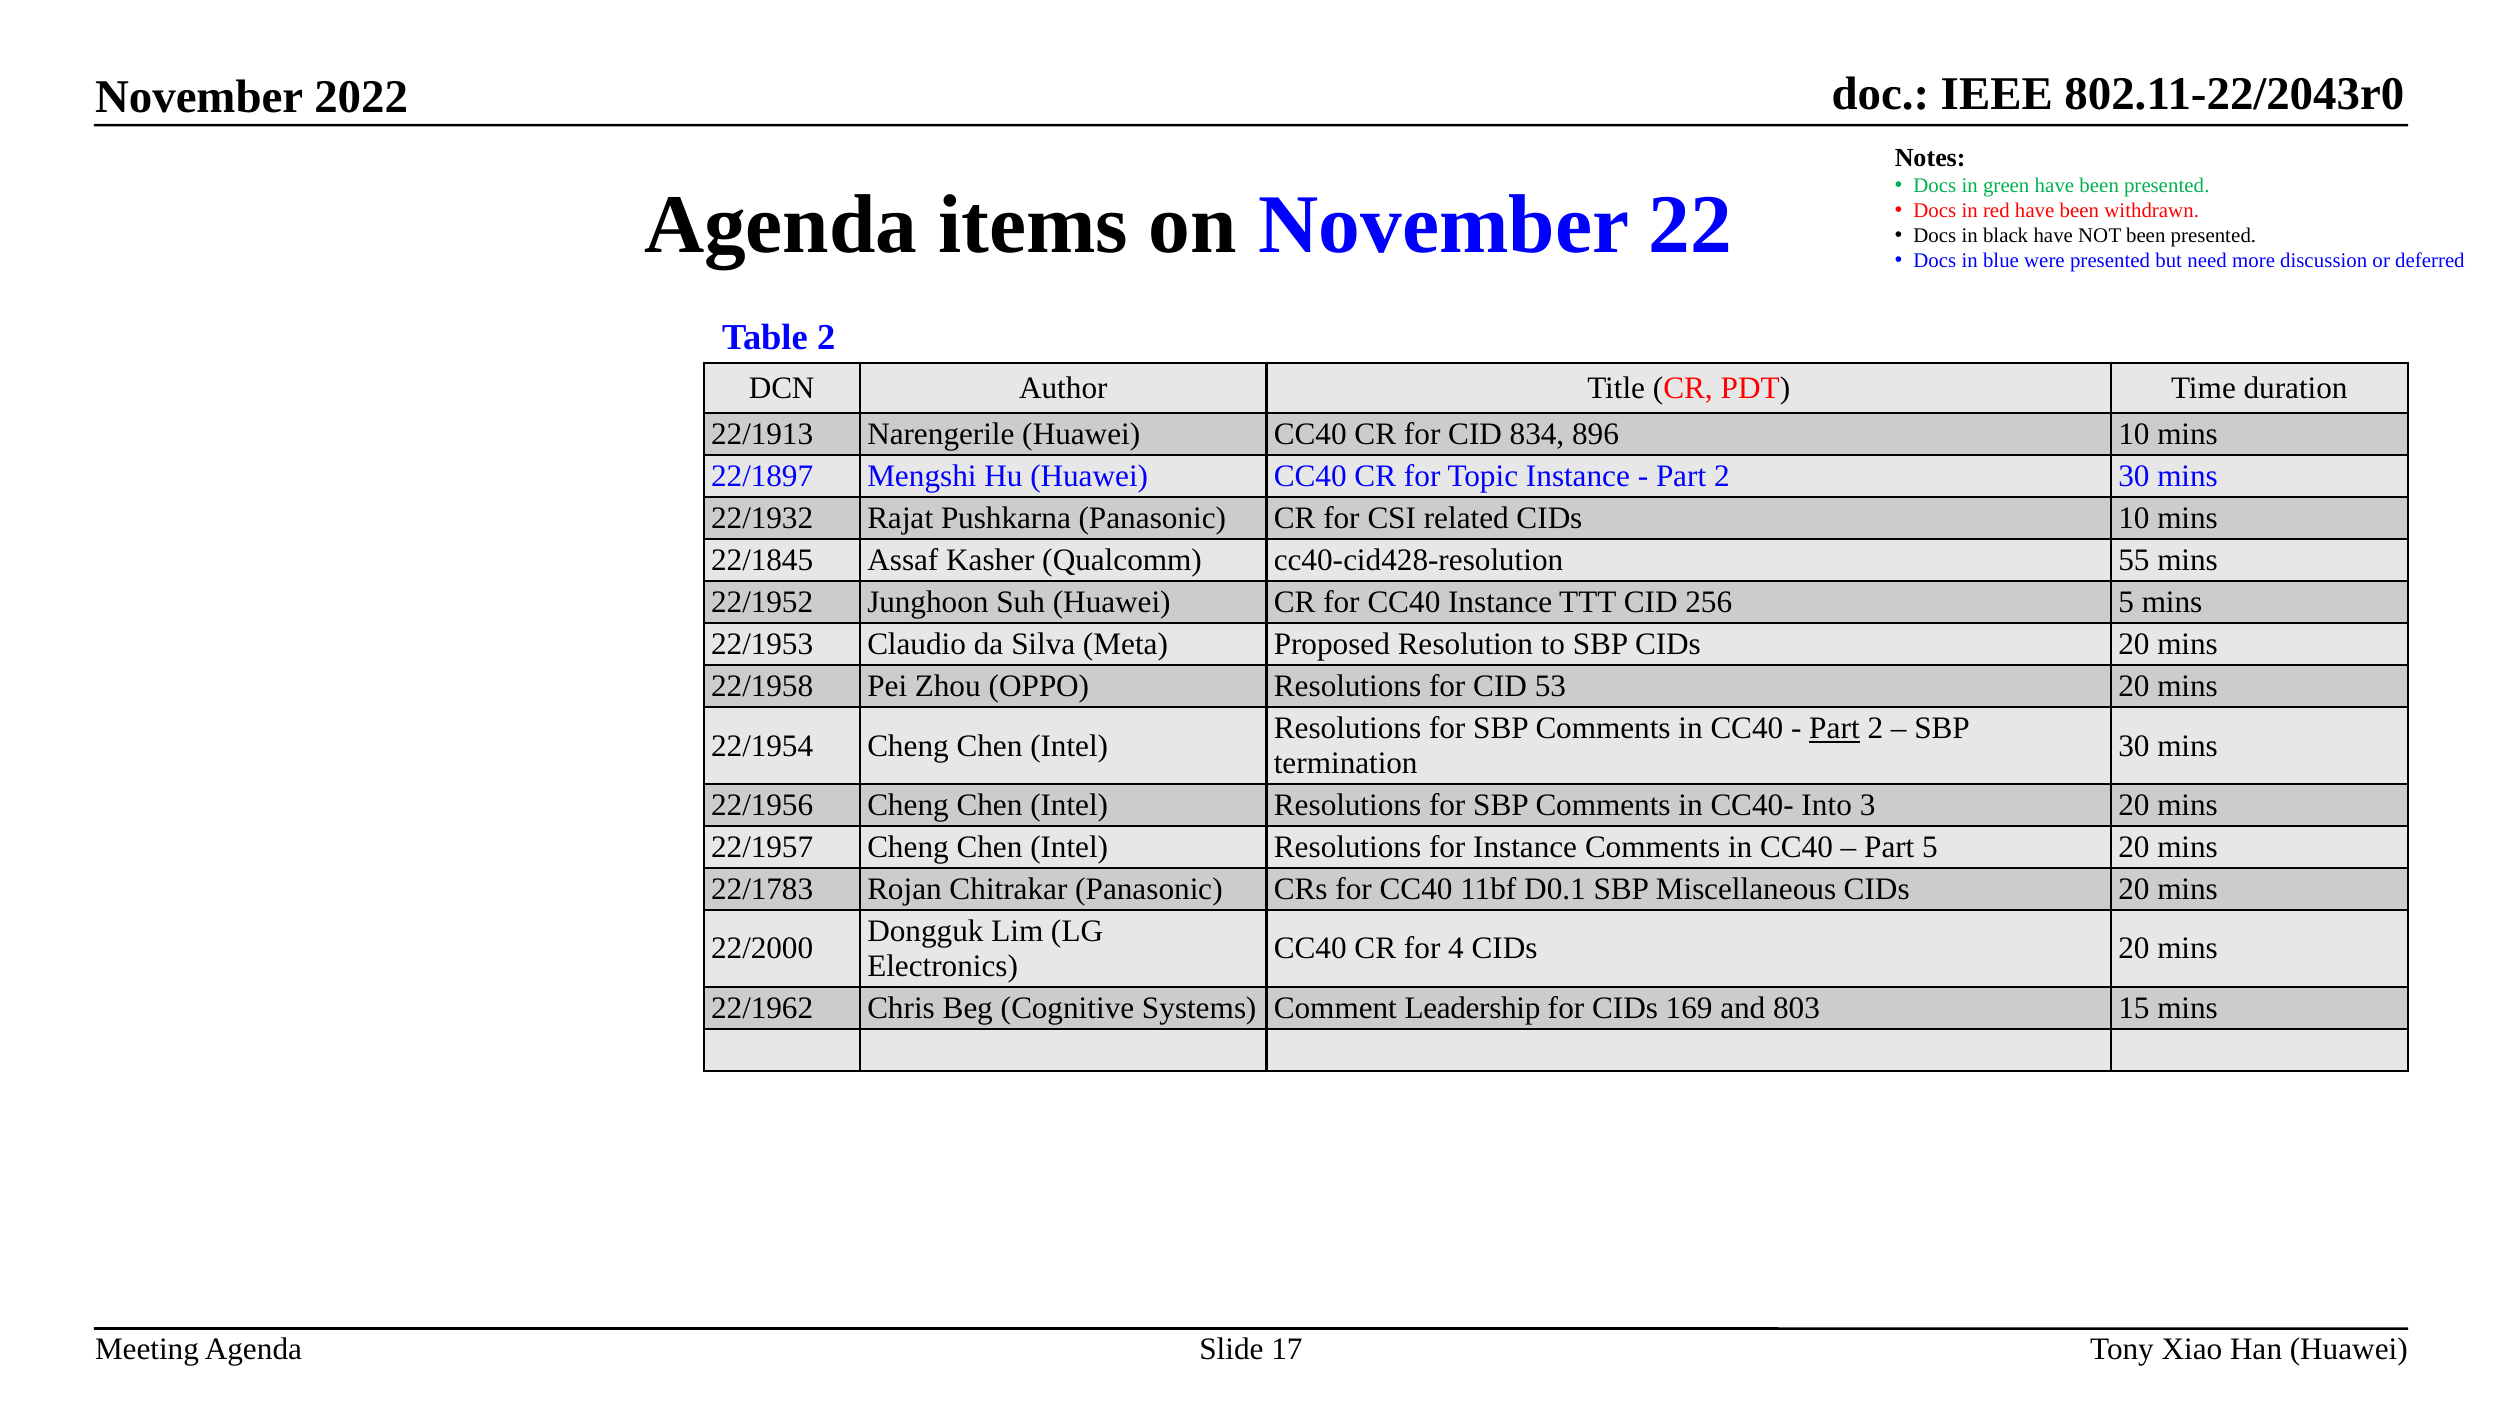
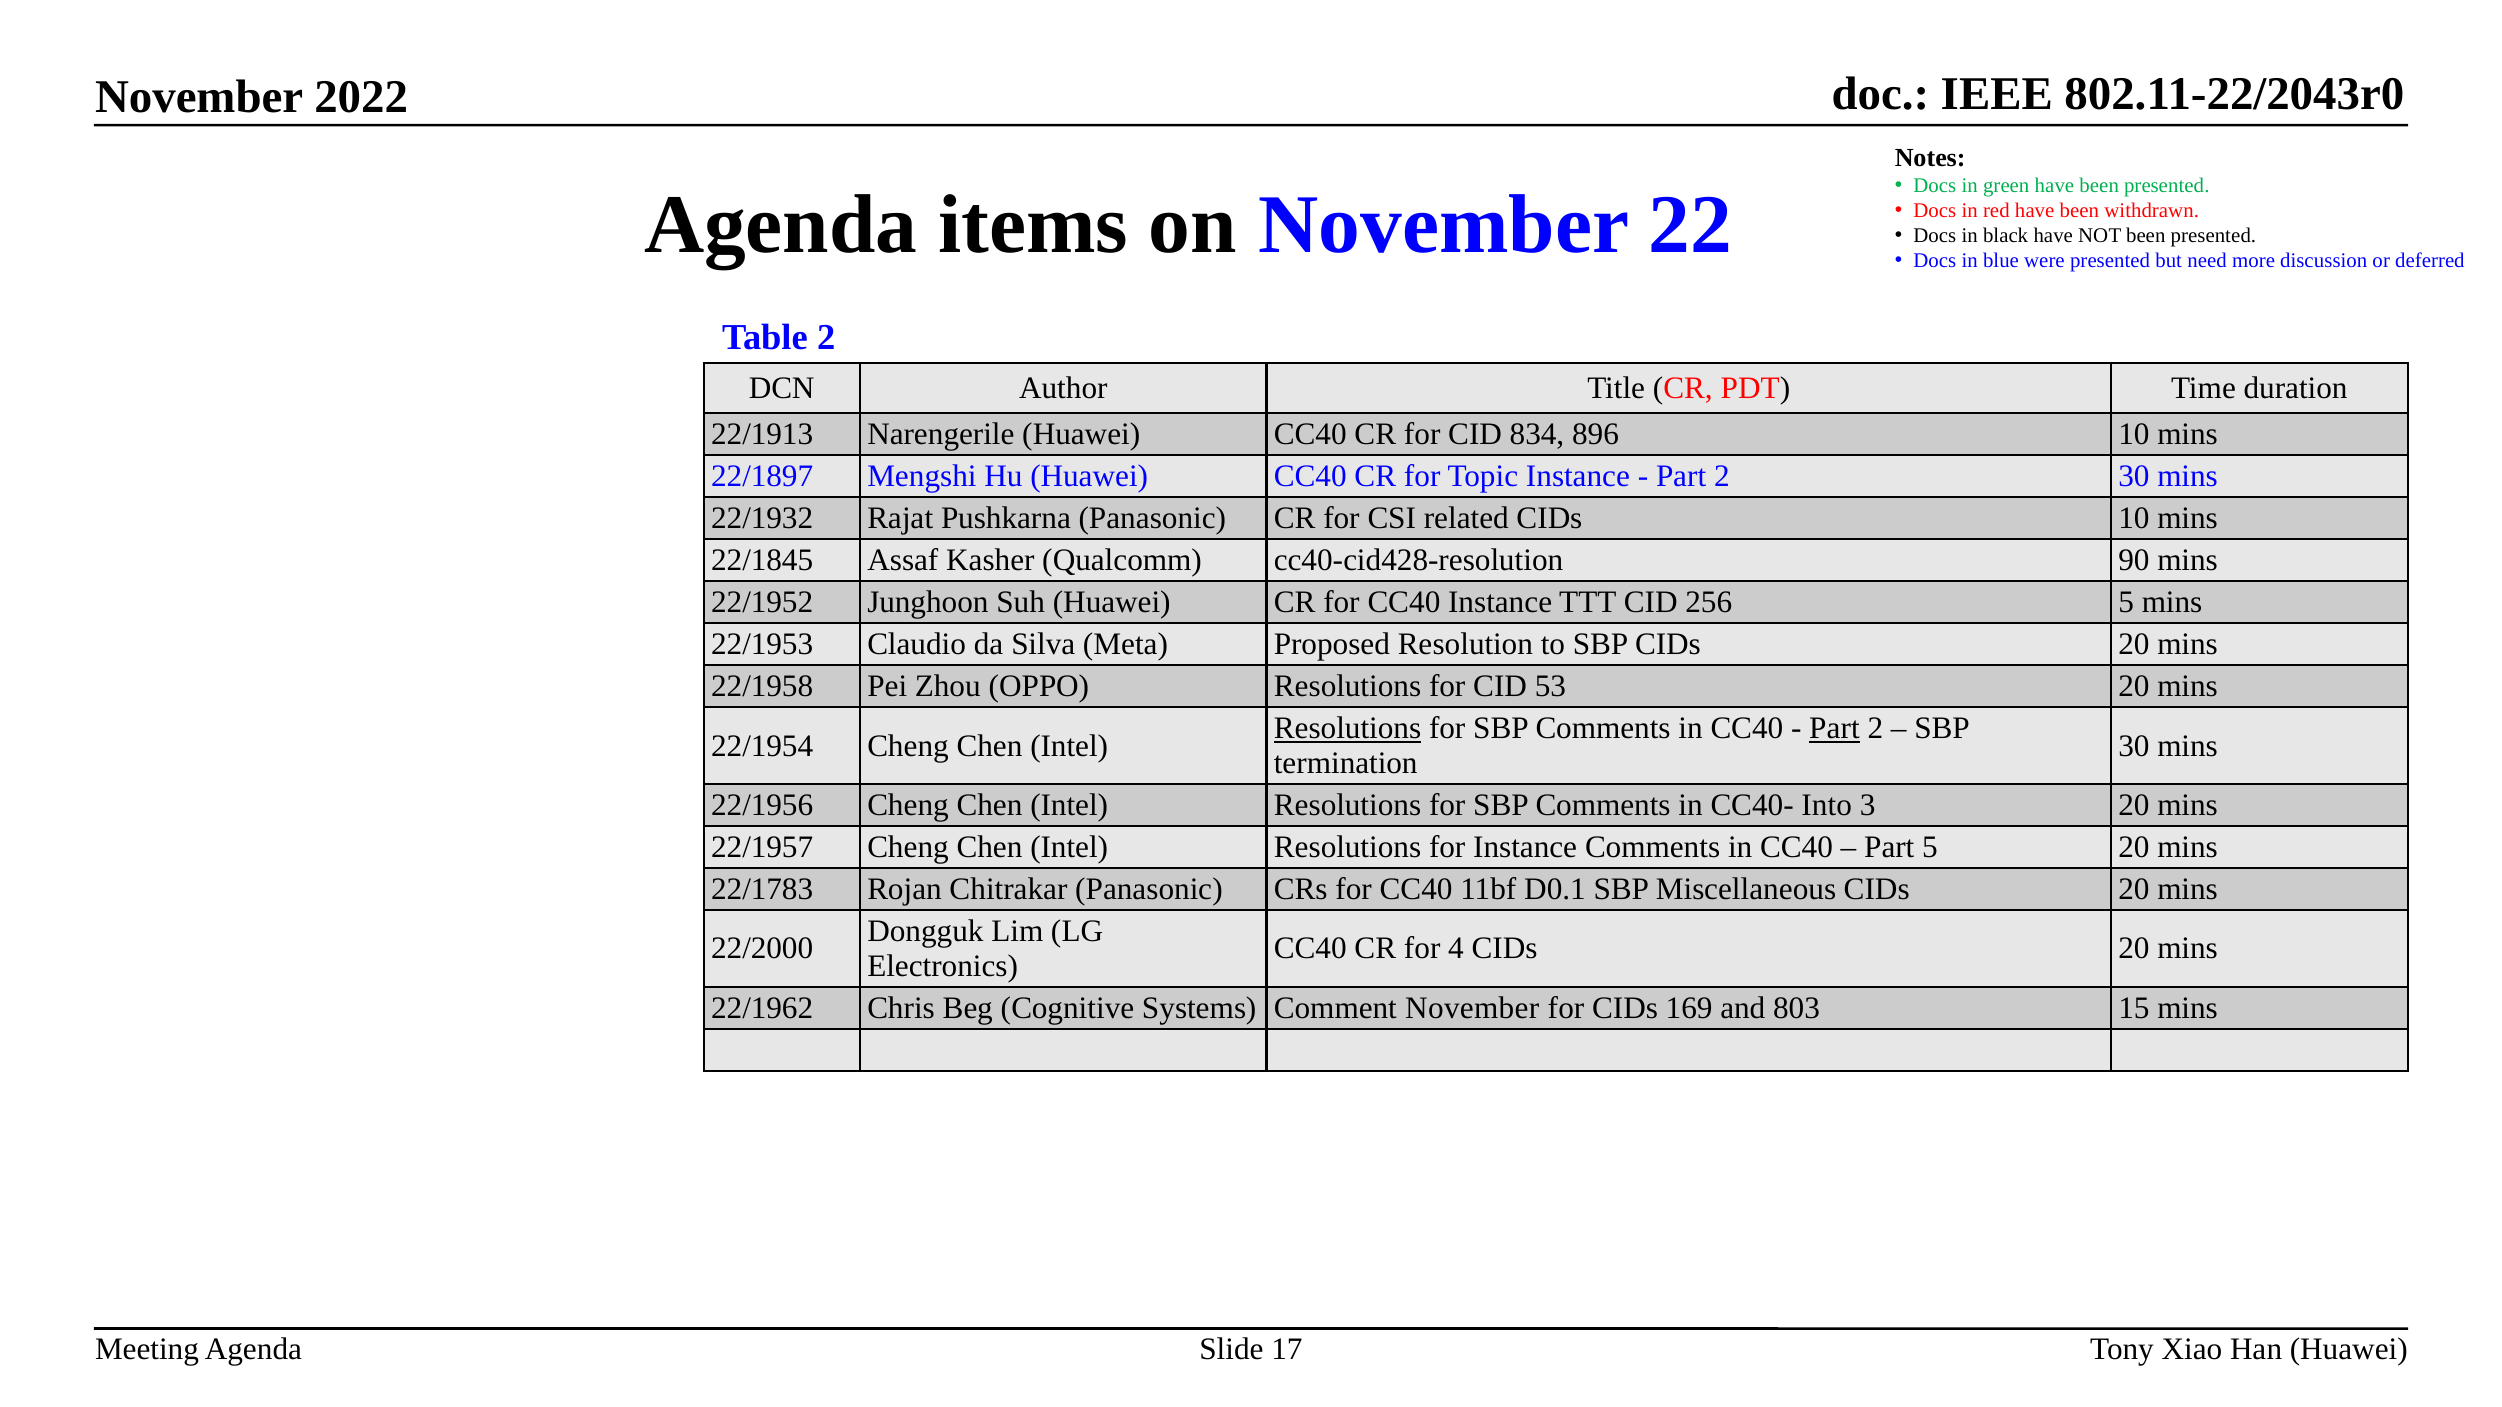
55: 55 -> 90
Resolutions at (1348, 729) underline: none -> present
Comment Leadership: Leadership -> November
